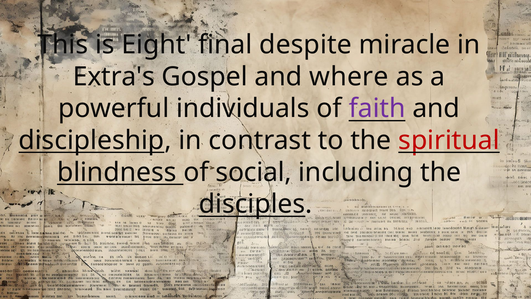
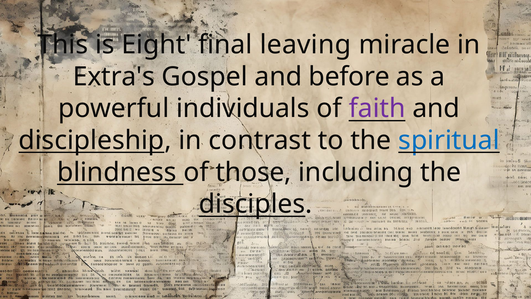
despite: despite -> leaving
where: where -> before
spiritual colour: red -> blue
social: social -> those
